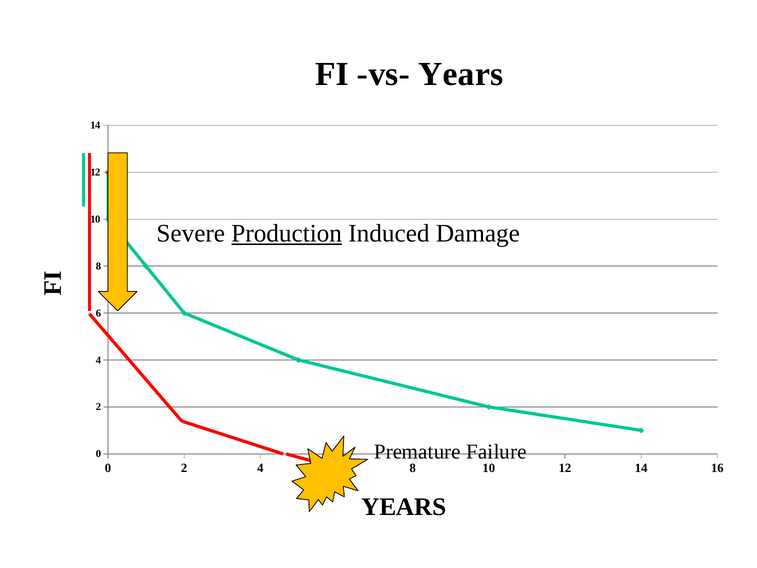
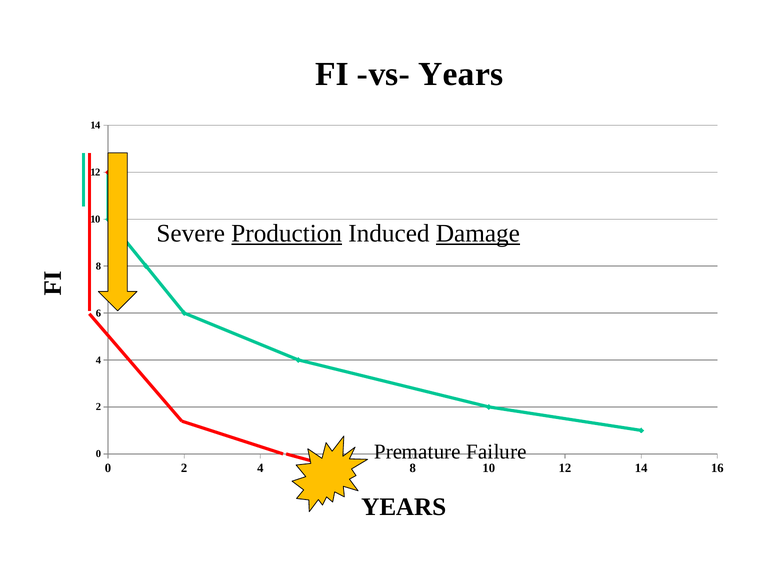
Damage underline: none -> present
